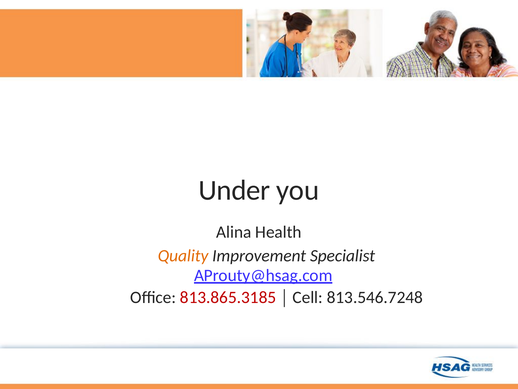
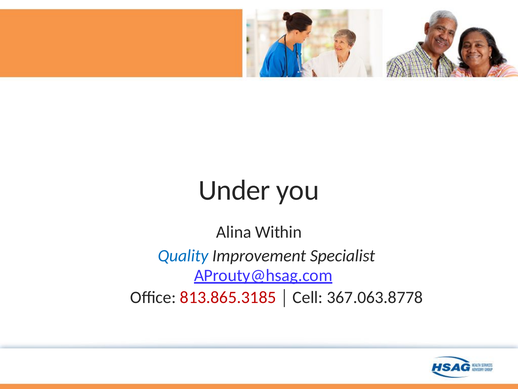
Health: Health -> Within
Quality colour: orange -> blue
813.546.7248: 813.546.7248 -> 367.063.8778
